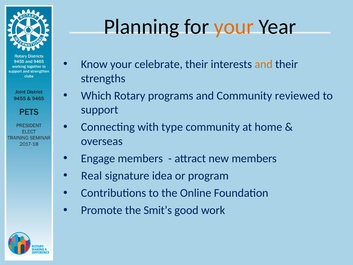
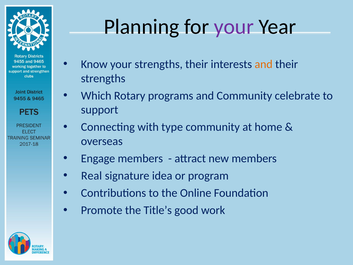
your at (234, 27) colour: orange -> purple
your celebrate: celebrate -> strengths
reviewed: reviewed -> celebrate
Smit’s: Smit’s -> Title’s
